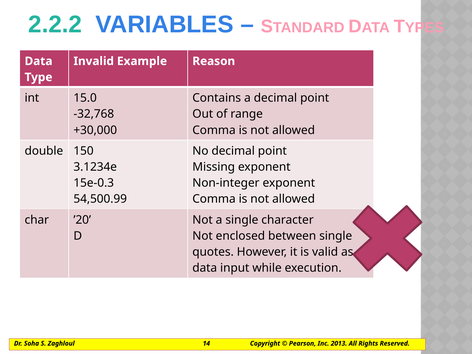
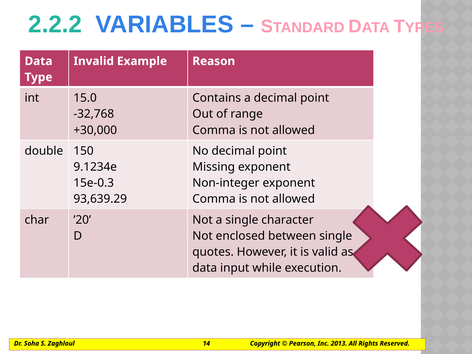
3.1234e: 3.1234e -> 9.1234e
54,500.99: 54,500.99 -> 93,639.29
